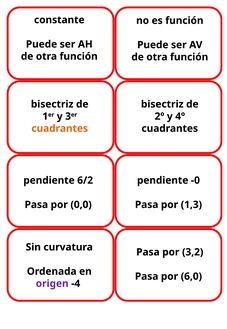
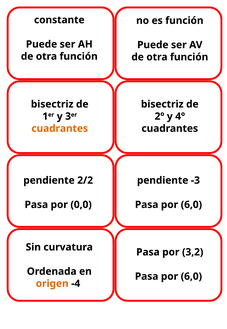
6/2: 6/2 -> 2/2
-0: -0 -> -3
1,3 at (191, 204): 1,3 -> 6,0
origen colour: purple -> orange
